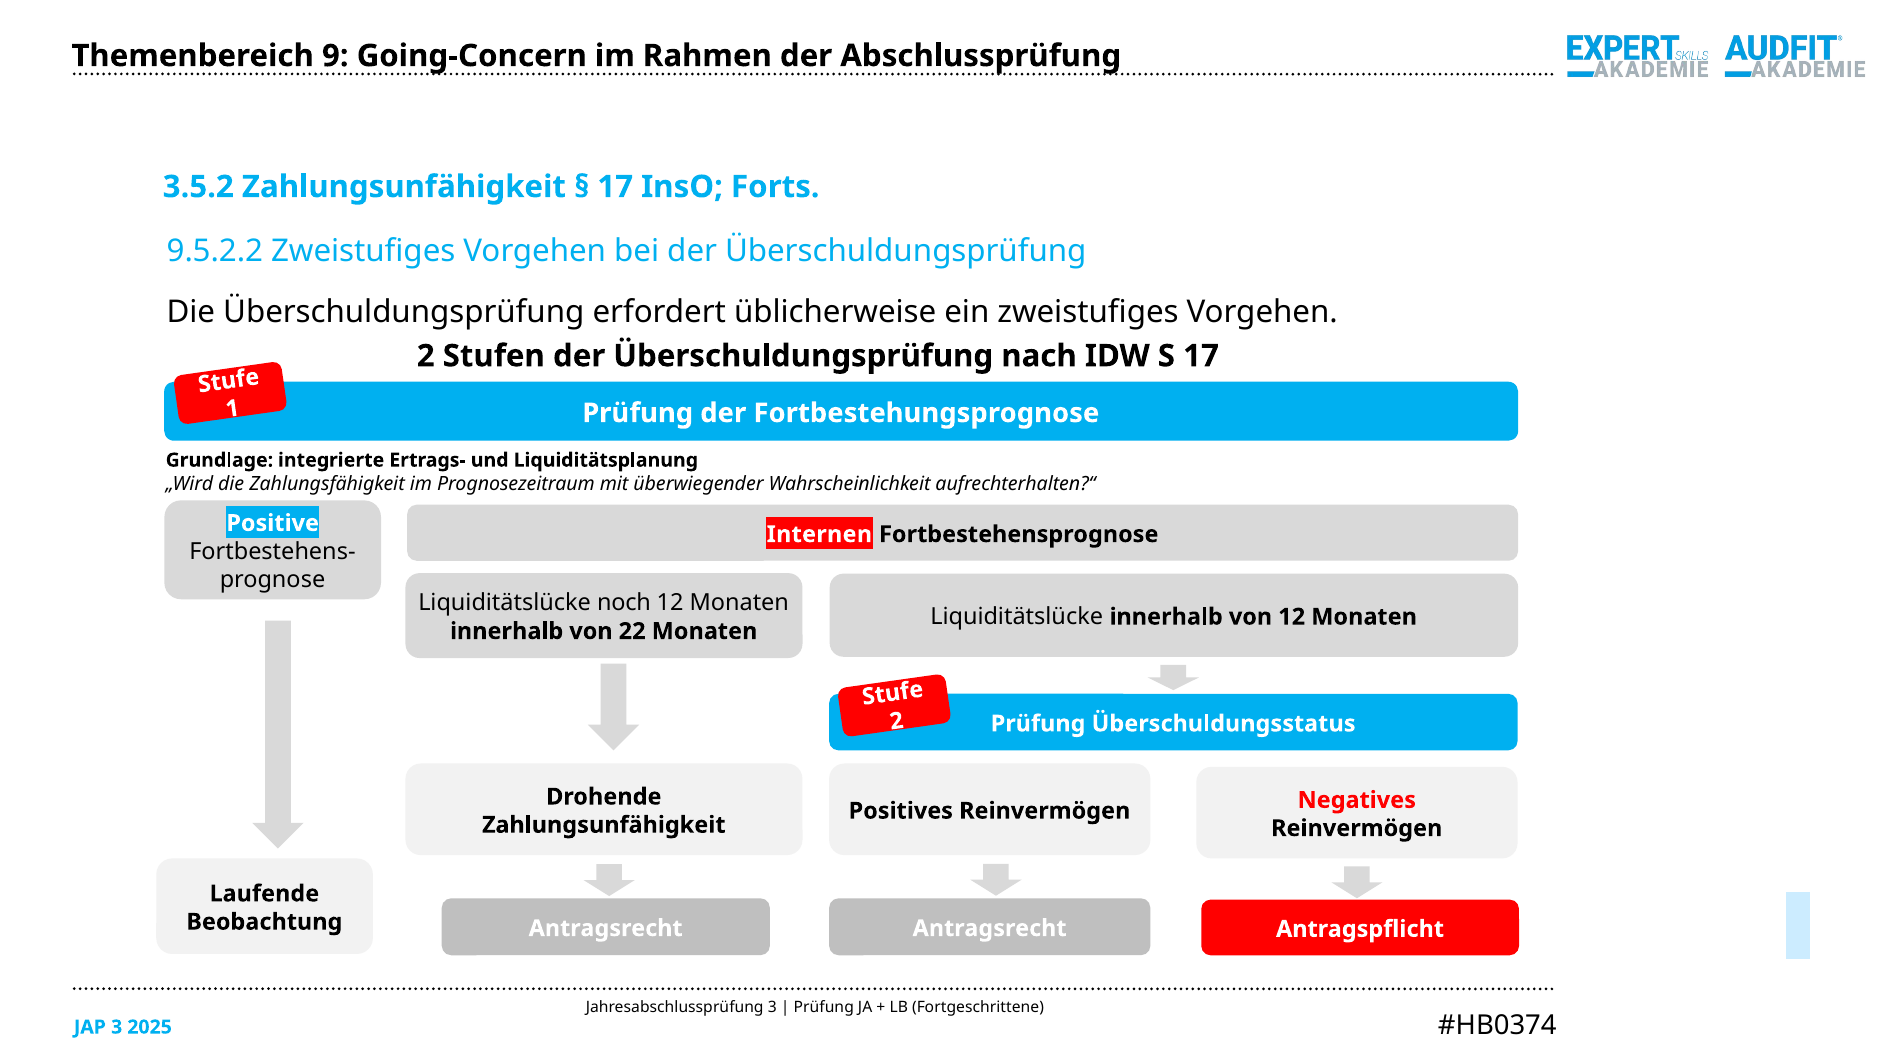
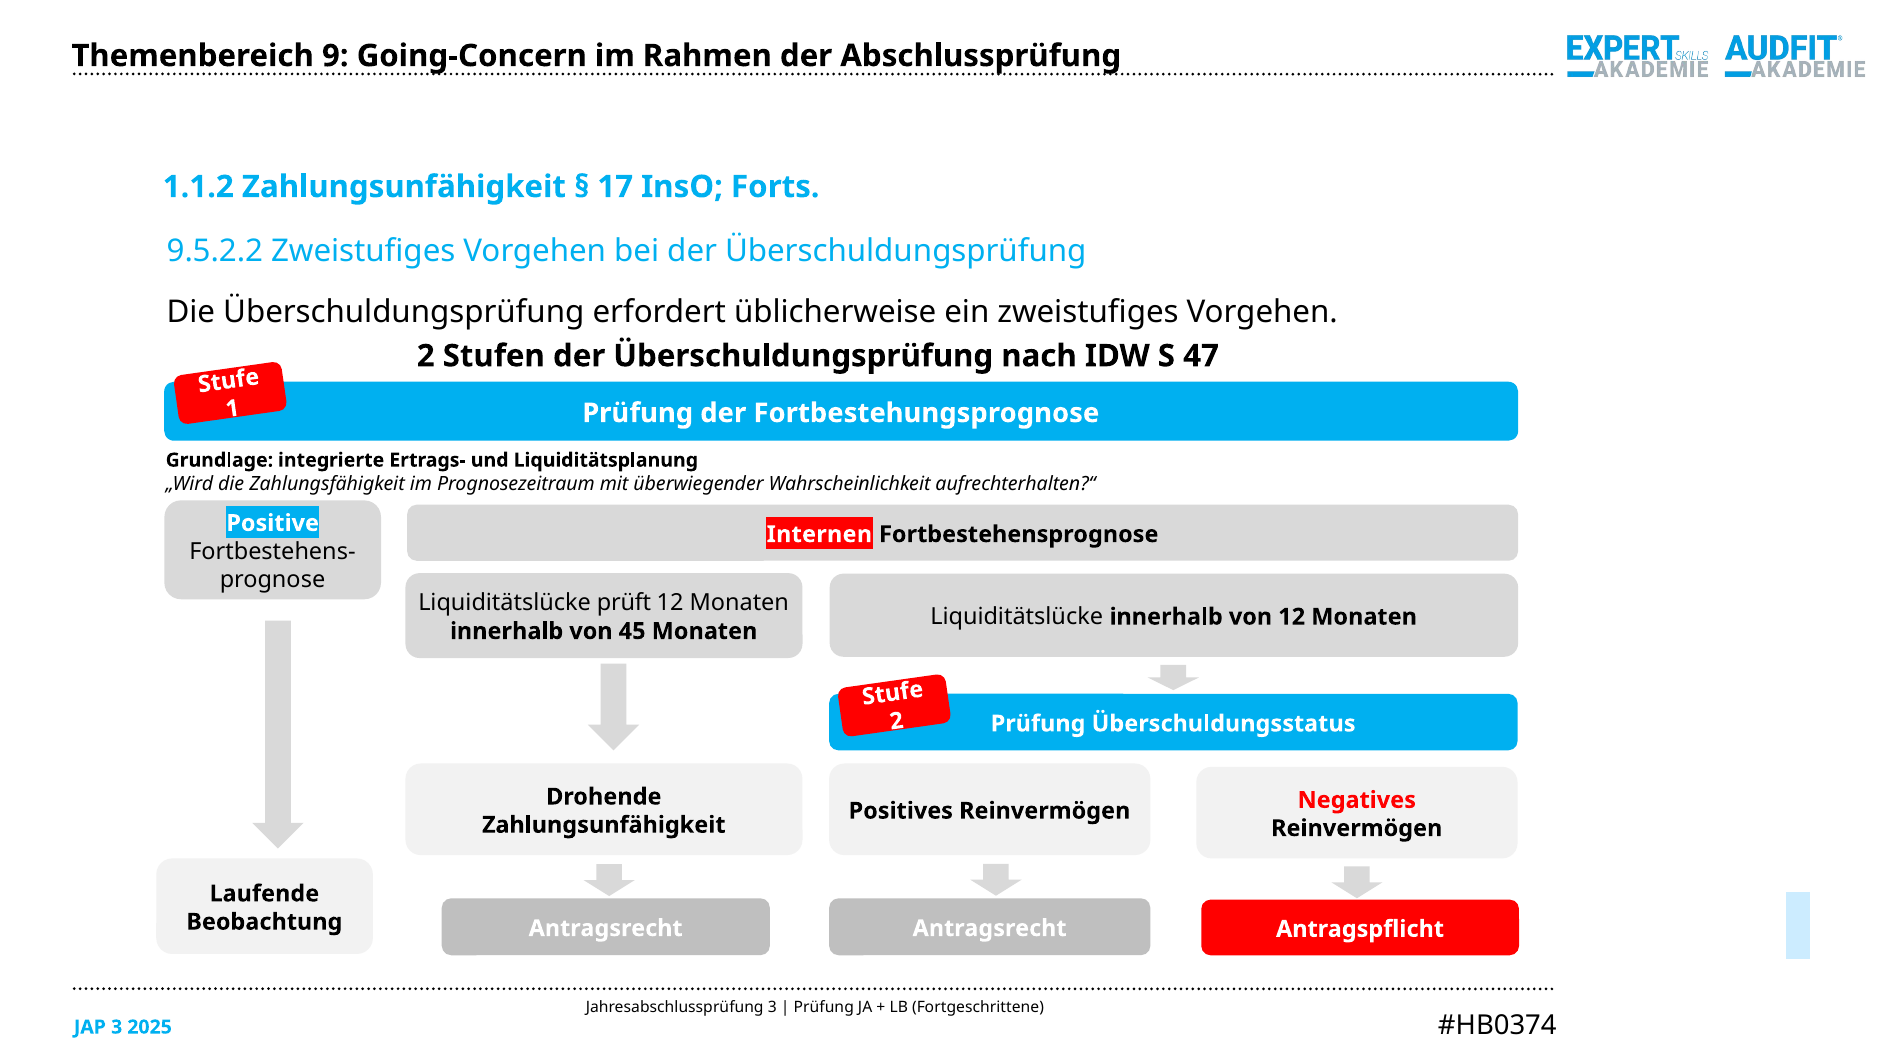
3.5.2: 3.5.2 -> 1.1.2
S 17: 17 -> 47
noch: noch -> prüft
22: 22 -> 45
